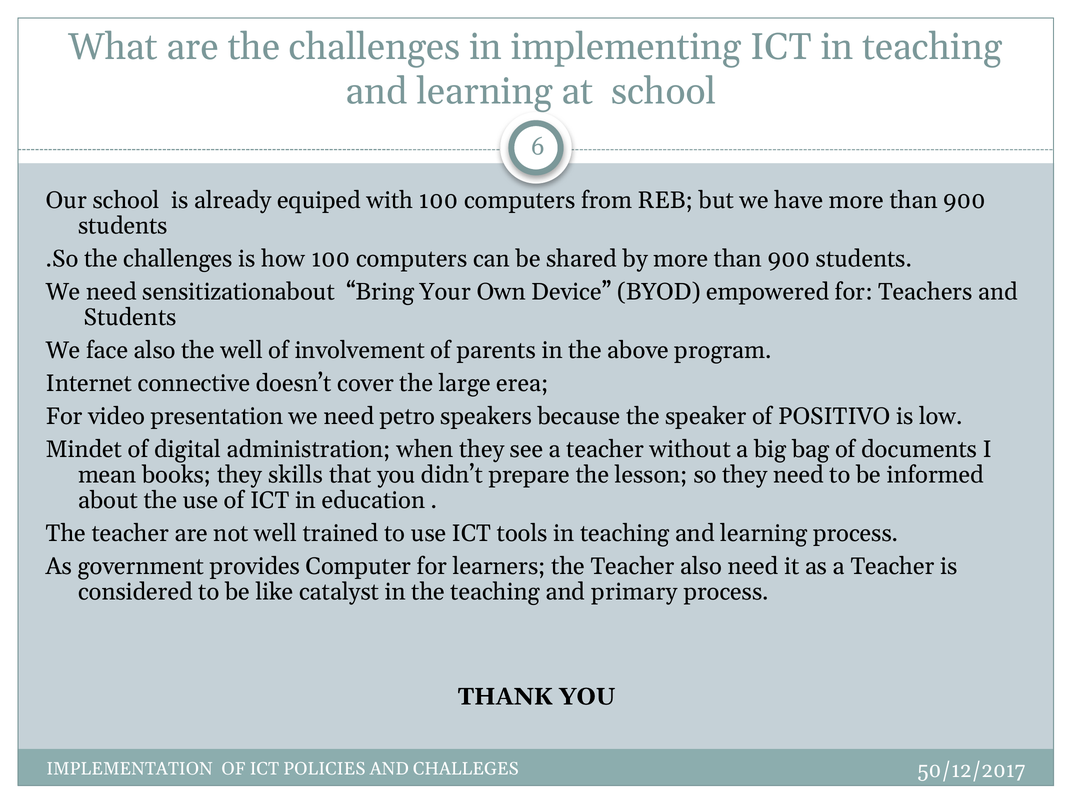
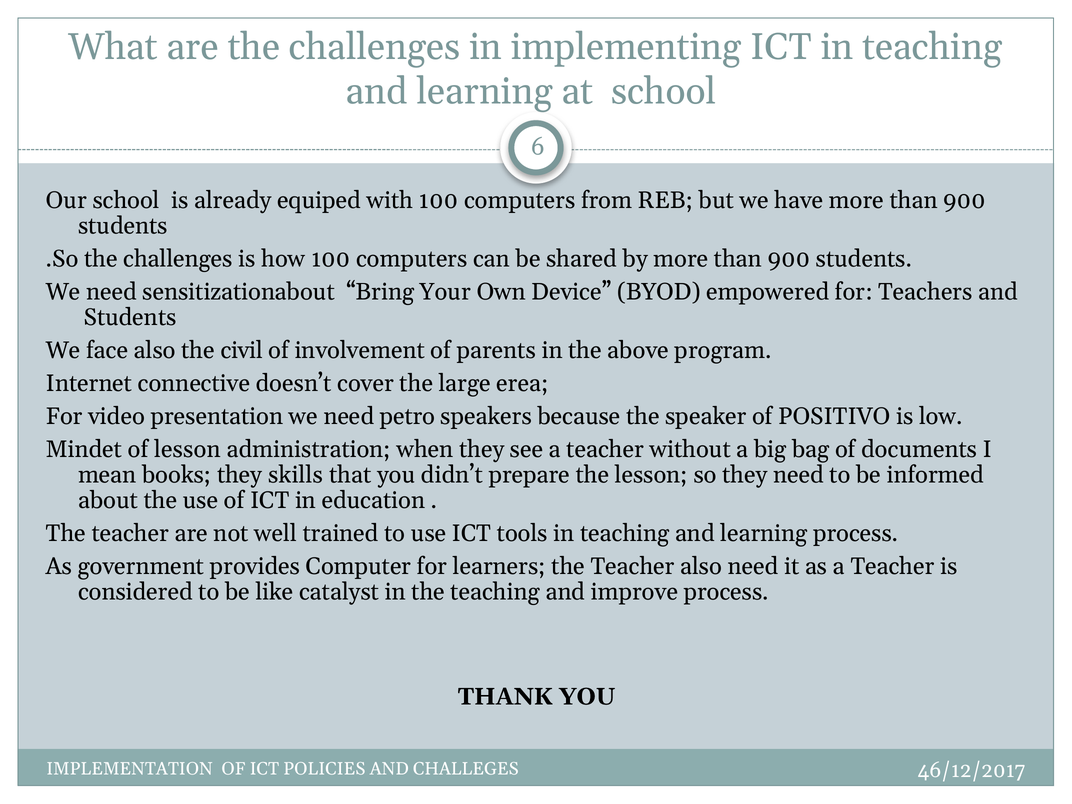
the well: well -> civil
of digital: digital -> lesson
primary: primary -> improve
50/12/2017: 50/12/2017 -> 46/12/2017
